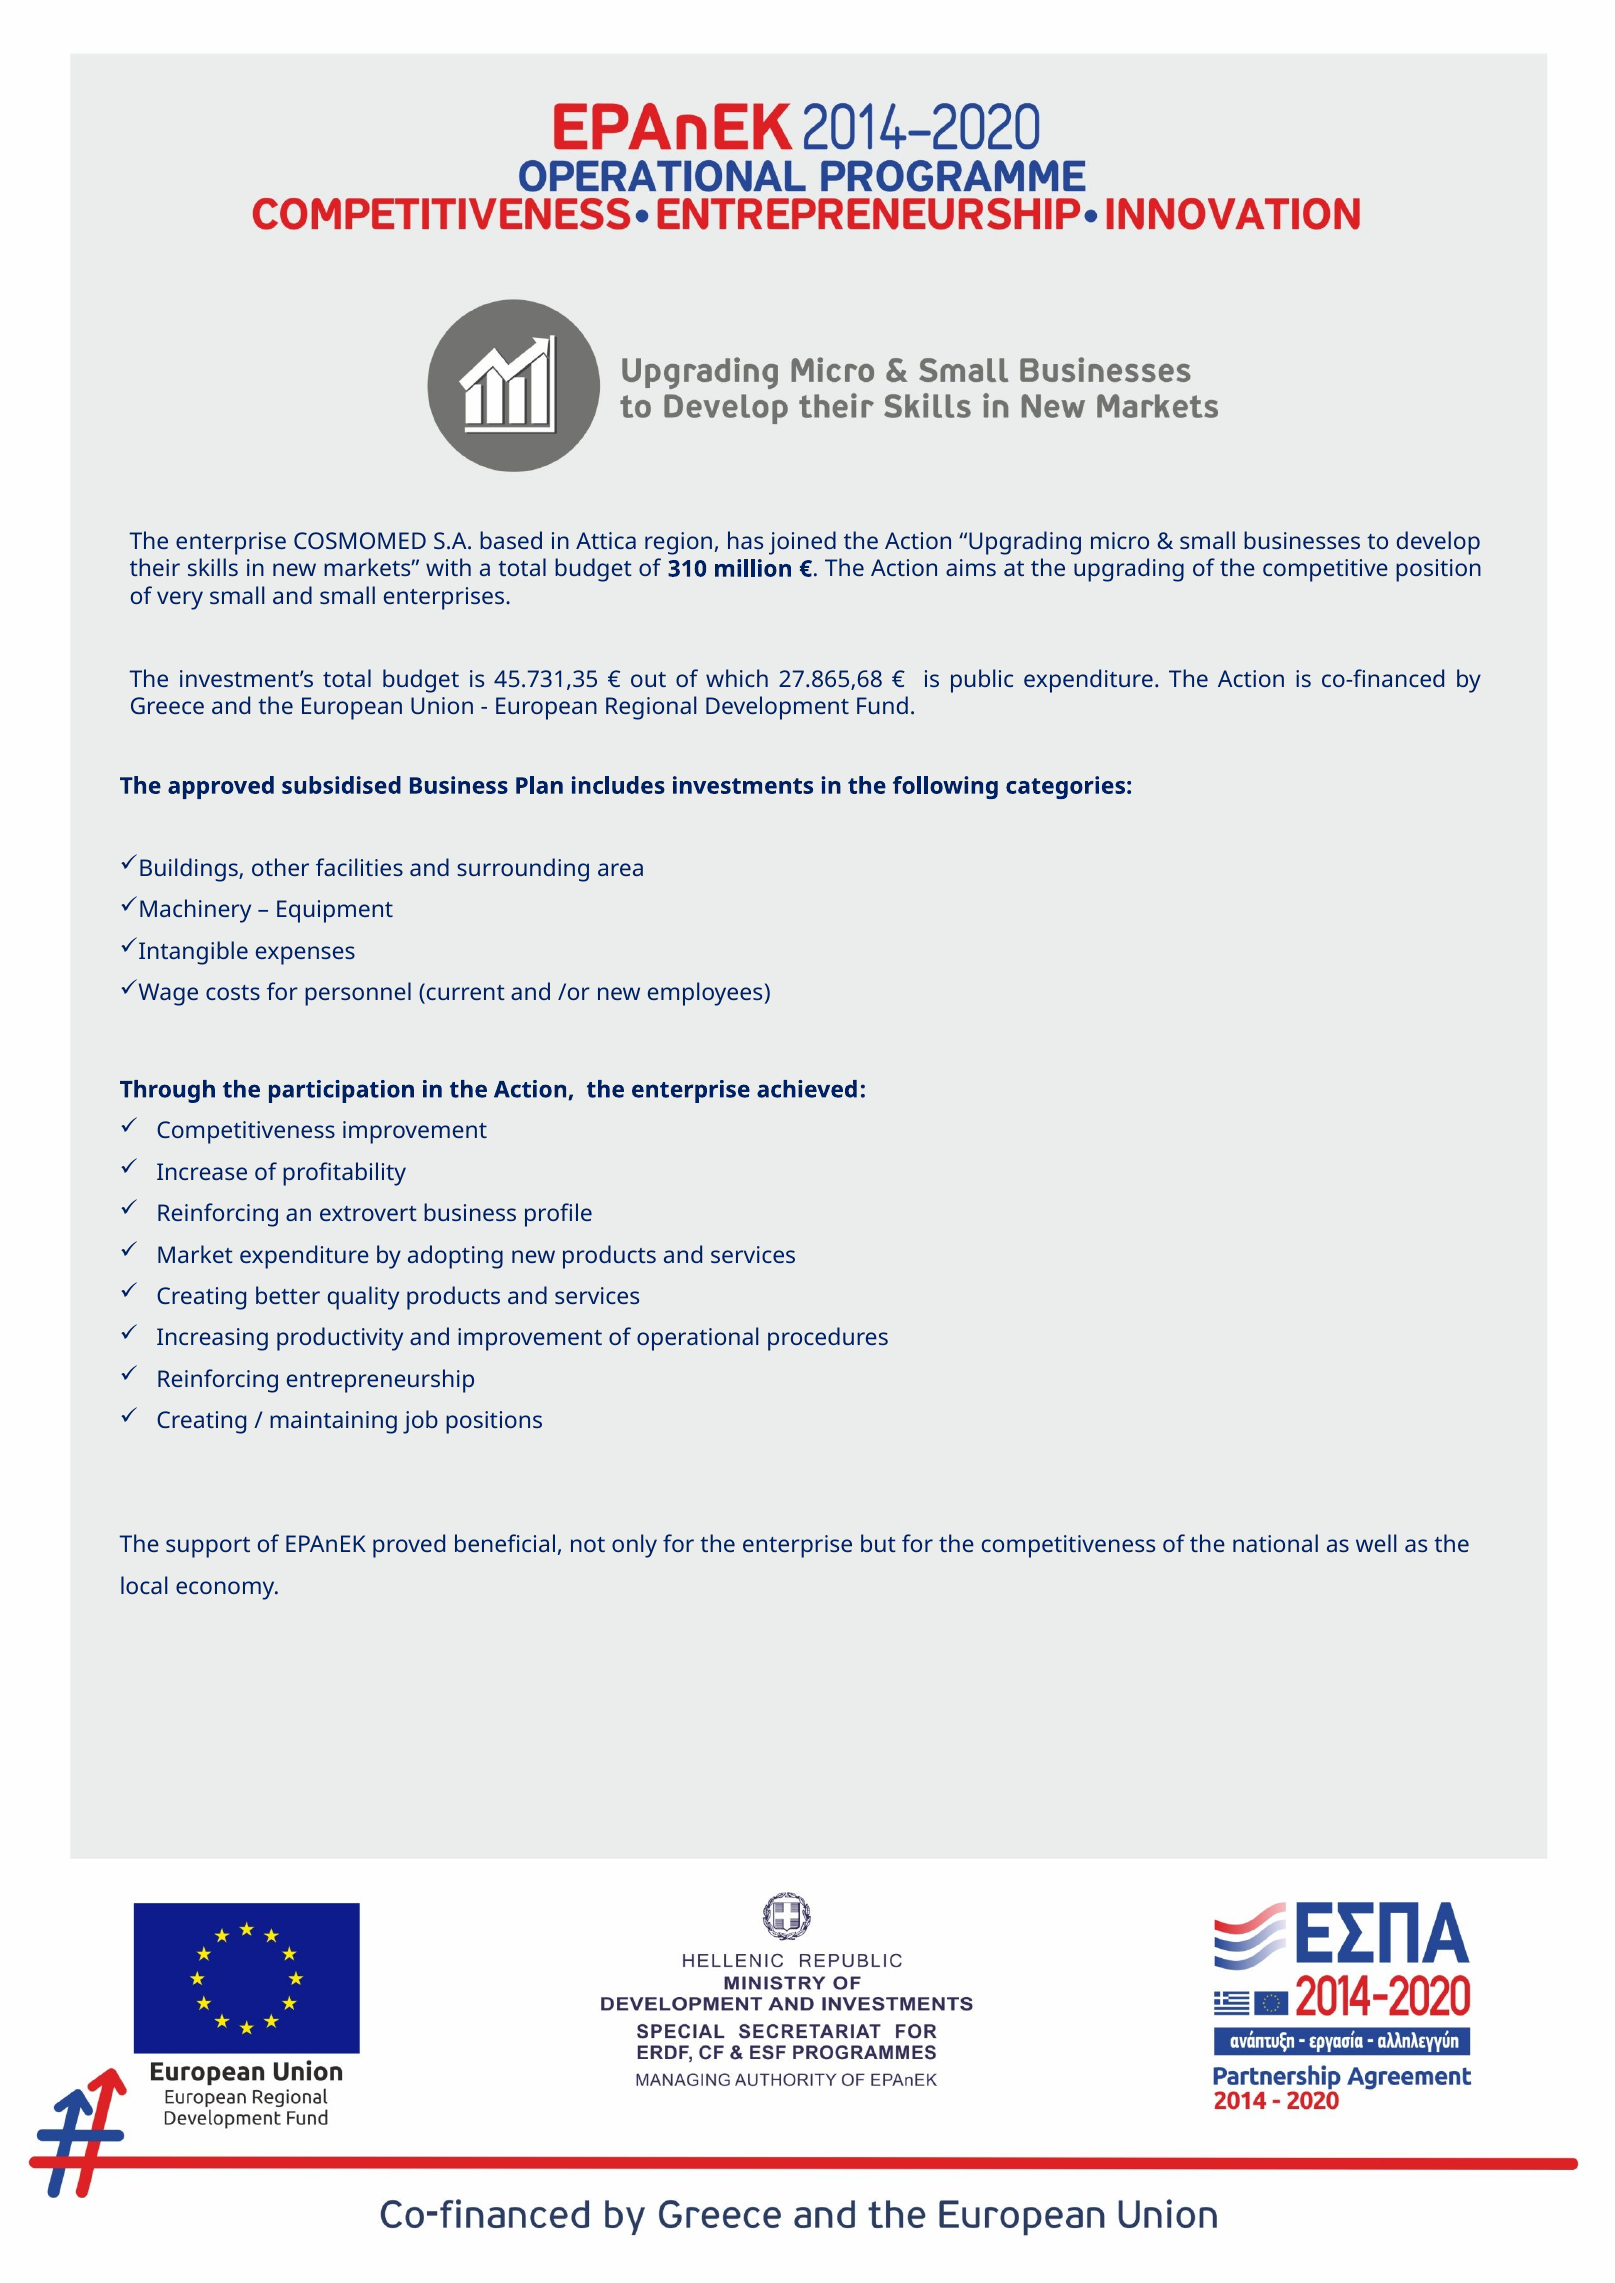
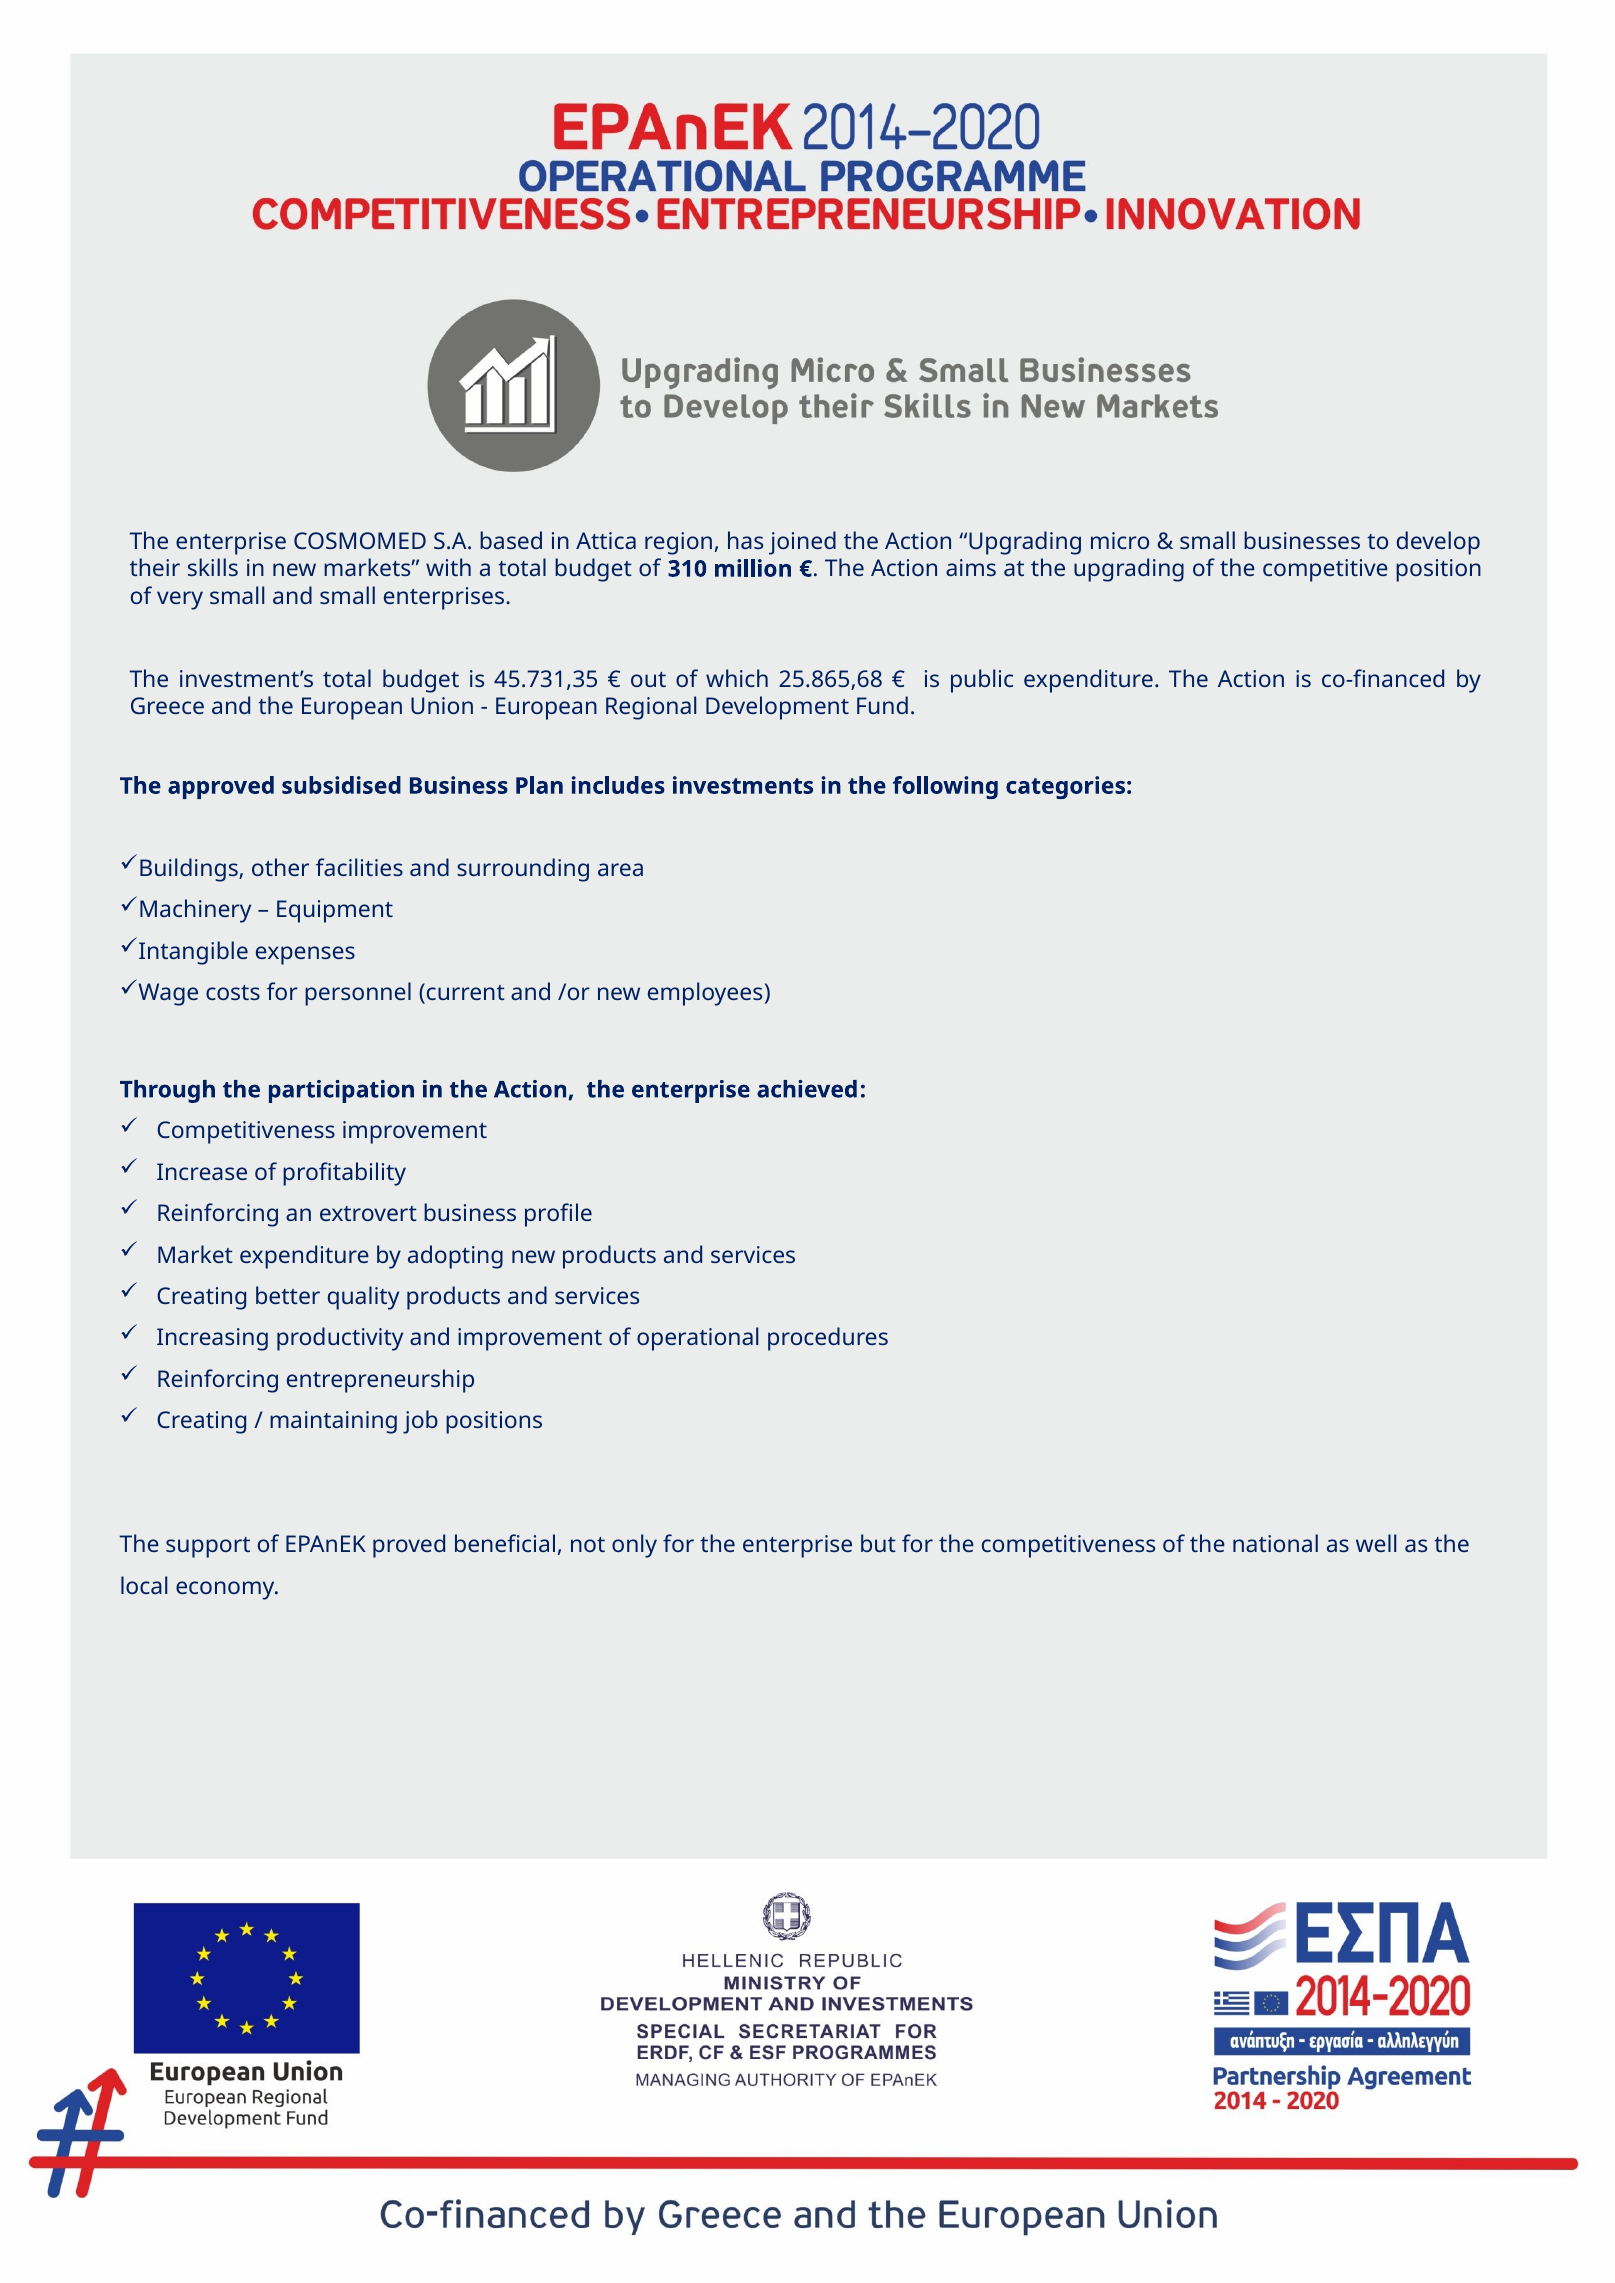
27.865,68: 27.865,68 -> 25.865,68
